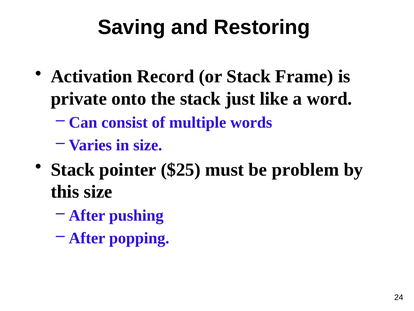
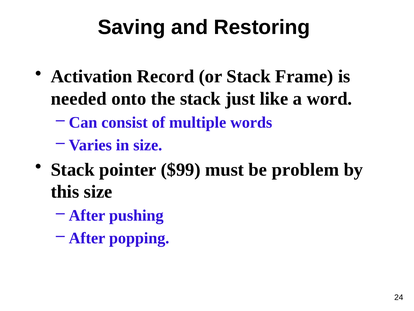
private: private -> needed
$25: $25 -> $99
